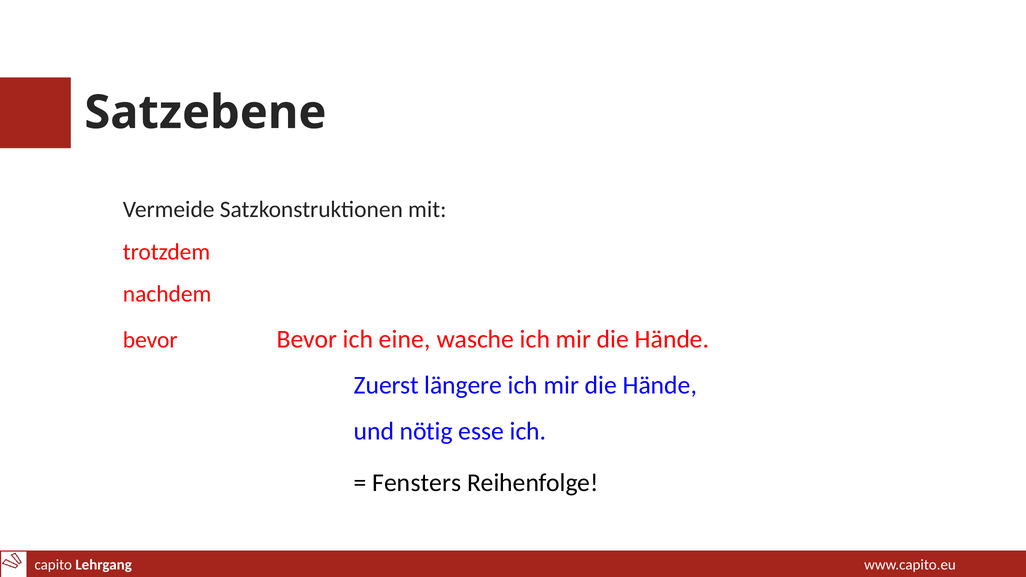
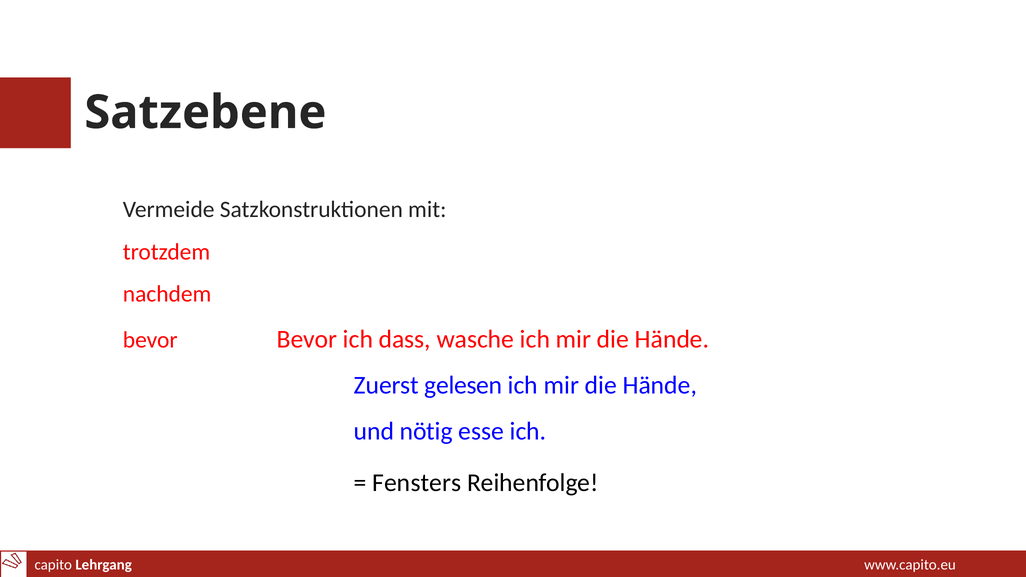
eine: eine -> dass
längere: längere -> gelesen
